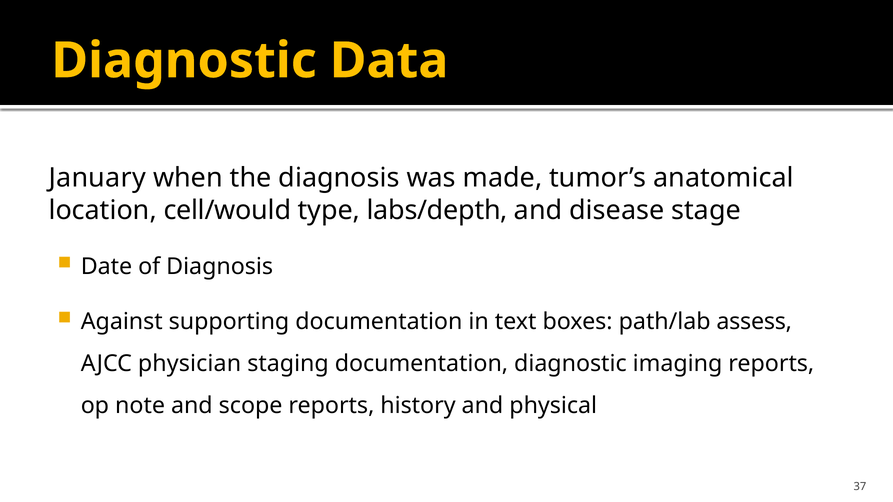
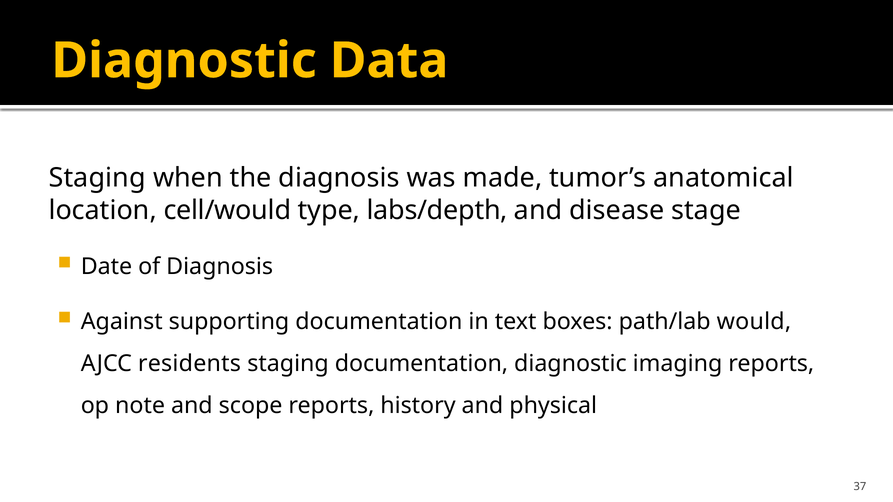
January at (97, 178): January -> Staging
assess: assess -> would
physician: physician -> residents
